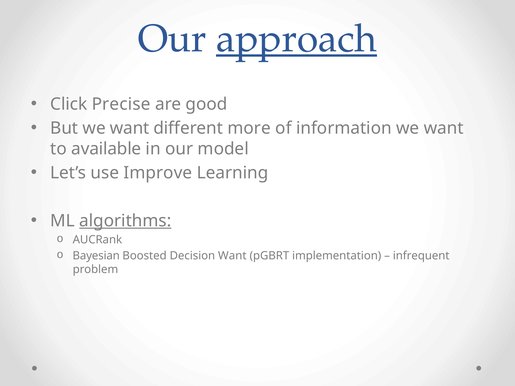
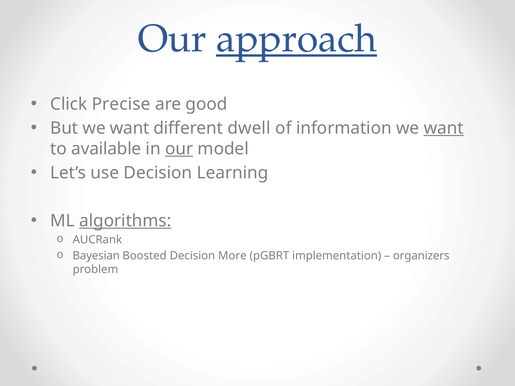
more: more -> dwell
want at (444, 128) underline: none -> present
our at (179, 149) underline: none -> present
use Improve: Improve -> Decision
Decision Want: Want -> More
infrequent: infrequent -> organizers
